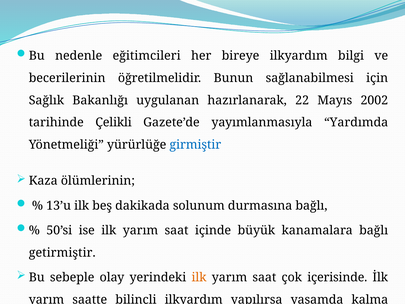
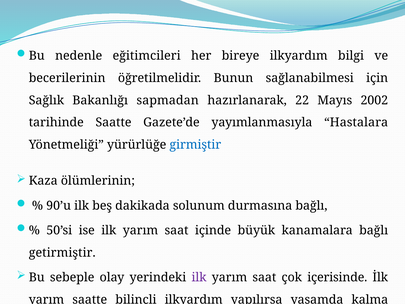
uygulanan: uygulanan -> sapmadan
tarihinde Çelikli: Çelikli -> Saatte
Yardımda: Yardımda -> Hastalara
13’u: 13’u -> 90’u
ilk at (199, 277) colour: orange -> purple
